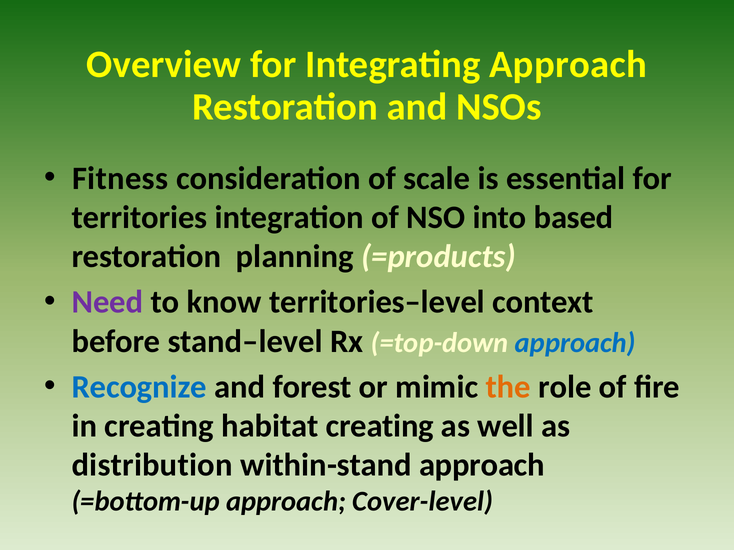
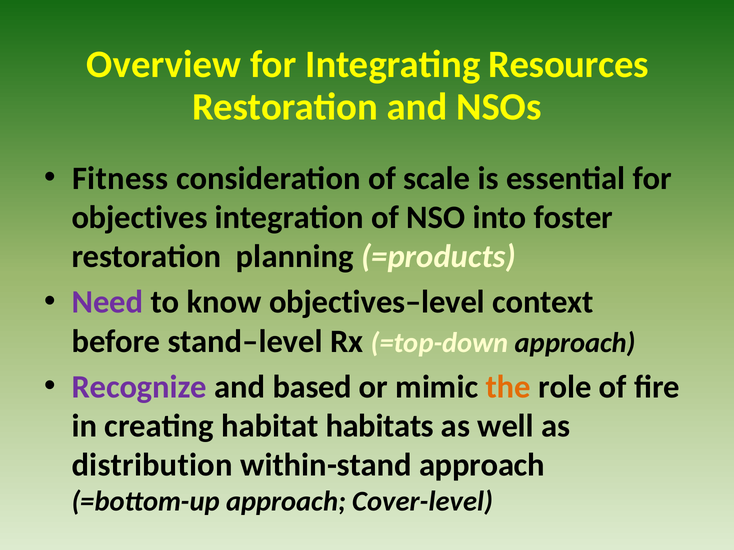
Integrating Approach: Approach -> Resources
territories: territories -> objectives
based: based -> foster
territories–level: territories–level -> objectives–level
approach at (575, 343) colour: blue -> black
Recognize colour: blue -> purple
forest: forest -> based
habitat creating: creating -> habitats
